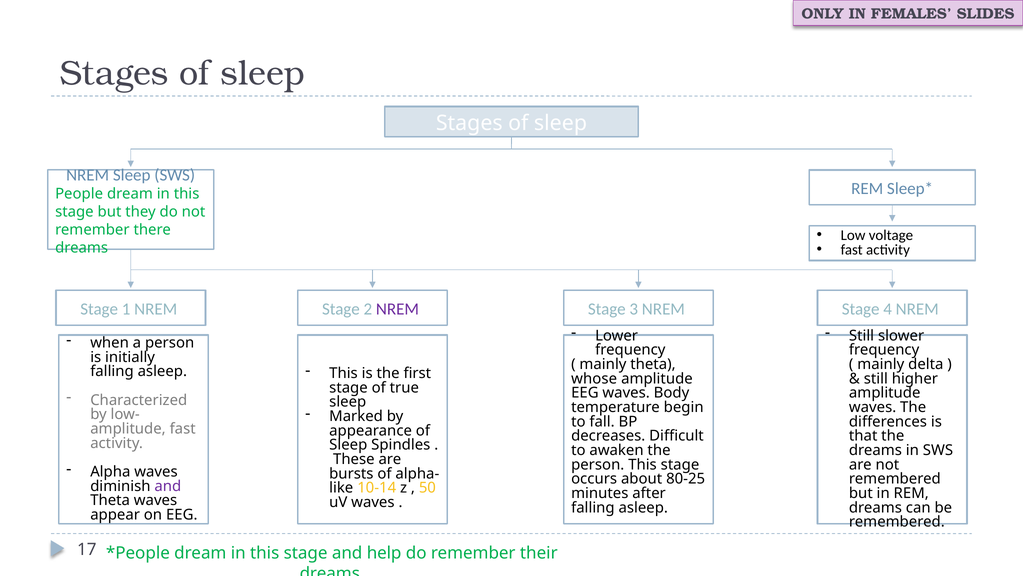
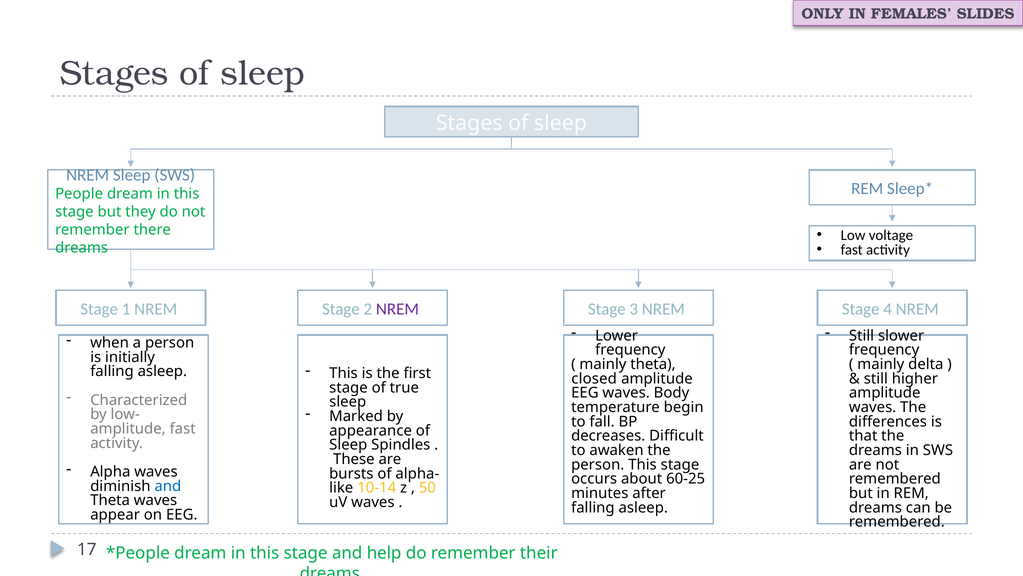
whose: whose -> closed
80-25: 80-25 -> 60-25
and at (168, 486) colour: purple -> blue
